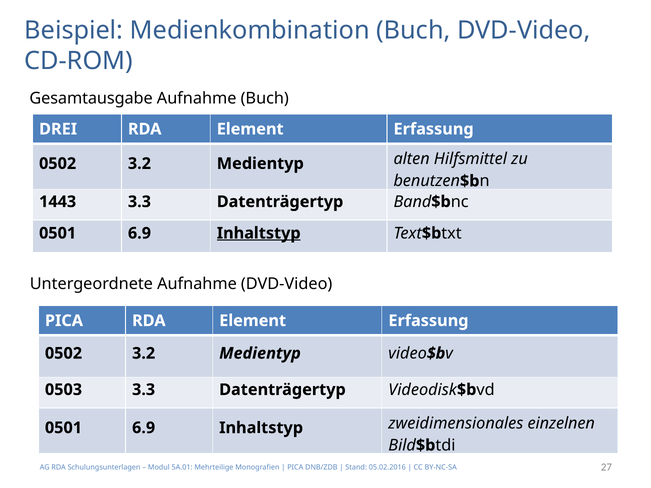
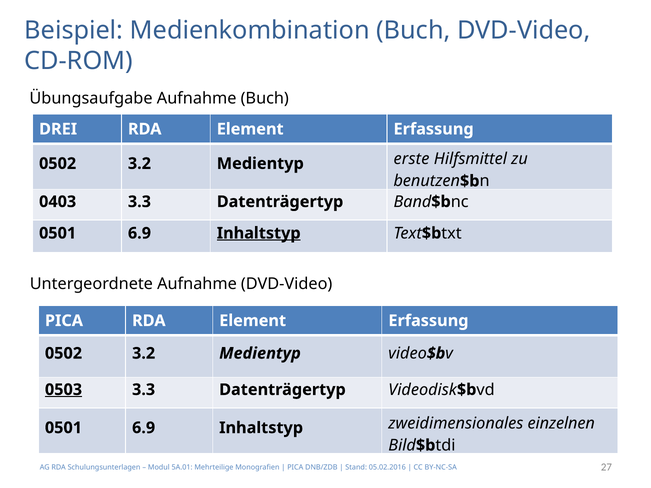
Gesamtausgabe: Gesamtausgabe -> Übungsaufgabe
alten: alten -> erste
1443: 1443 -> 0403
0503 underline: none -> present
